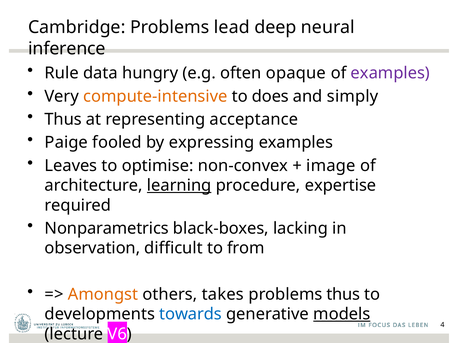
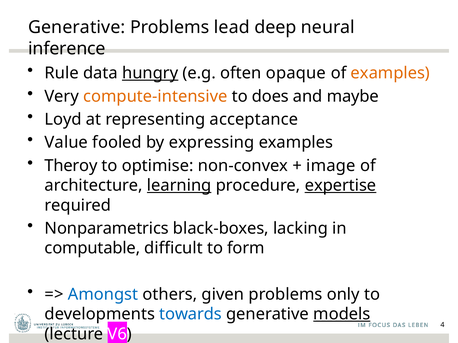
Cambridge at (77, 27): Cambridge -> Generative
hungry underline: none -> present
examples at (390, 73) colour: purple -> orange
simply: simply -> maybe
Thus at (63, 120): Thus -> Loyd
Paige: Paige -> Value
Leaves: Leaves -> Theroy
expertise underline: none -> present
observation: observation -> computable
from: from -> form
Amongst colour: orange -> blue
takes: takes -> given
problems thus: thus -> only
